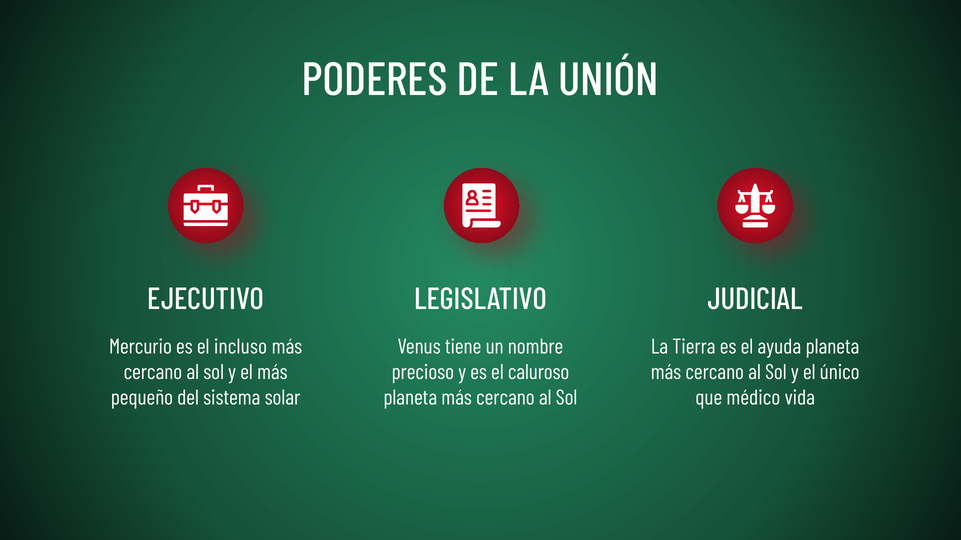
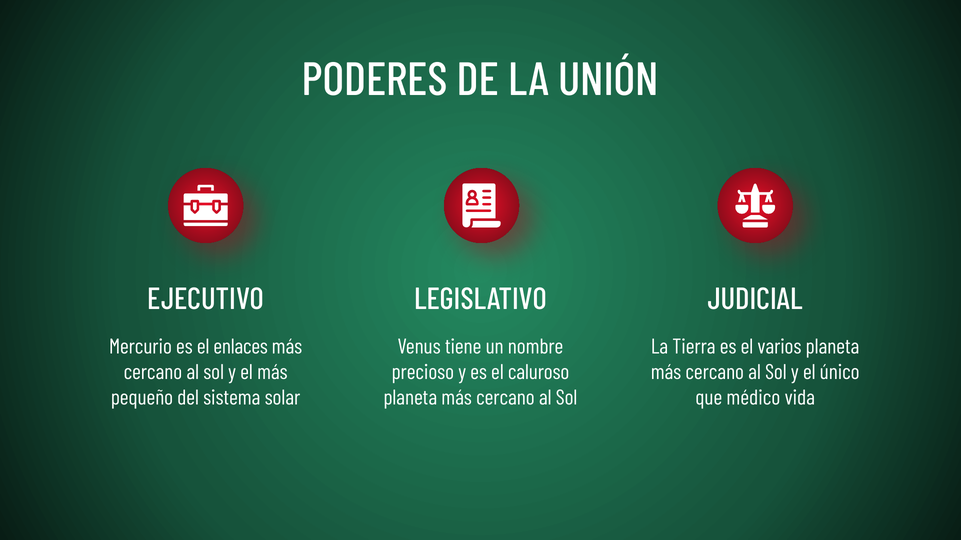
incluso: incluso -> enlaces
ayuda: ayuda -> varios
